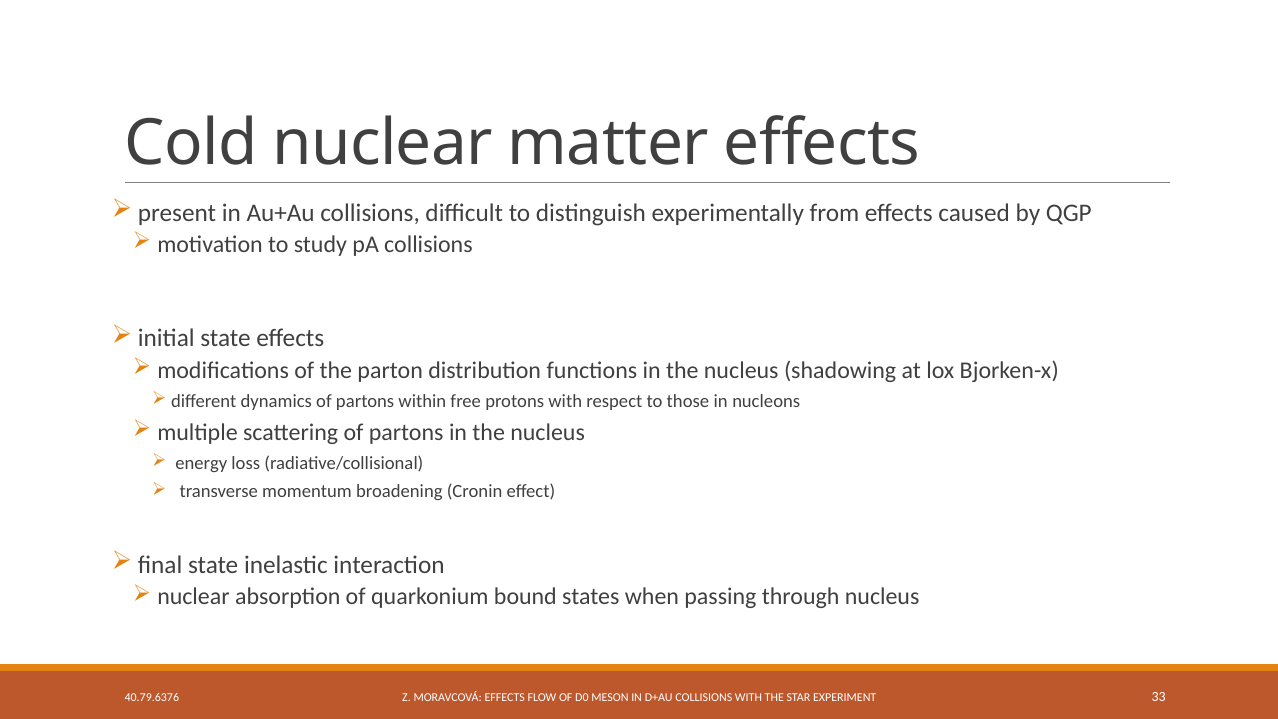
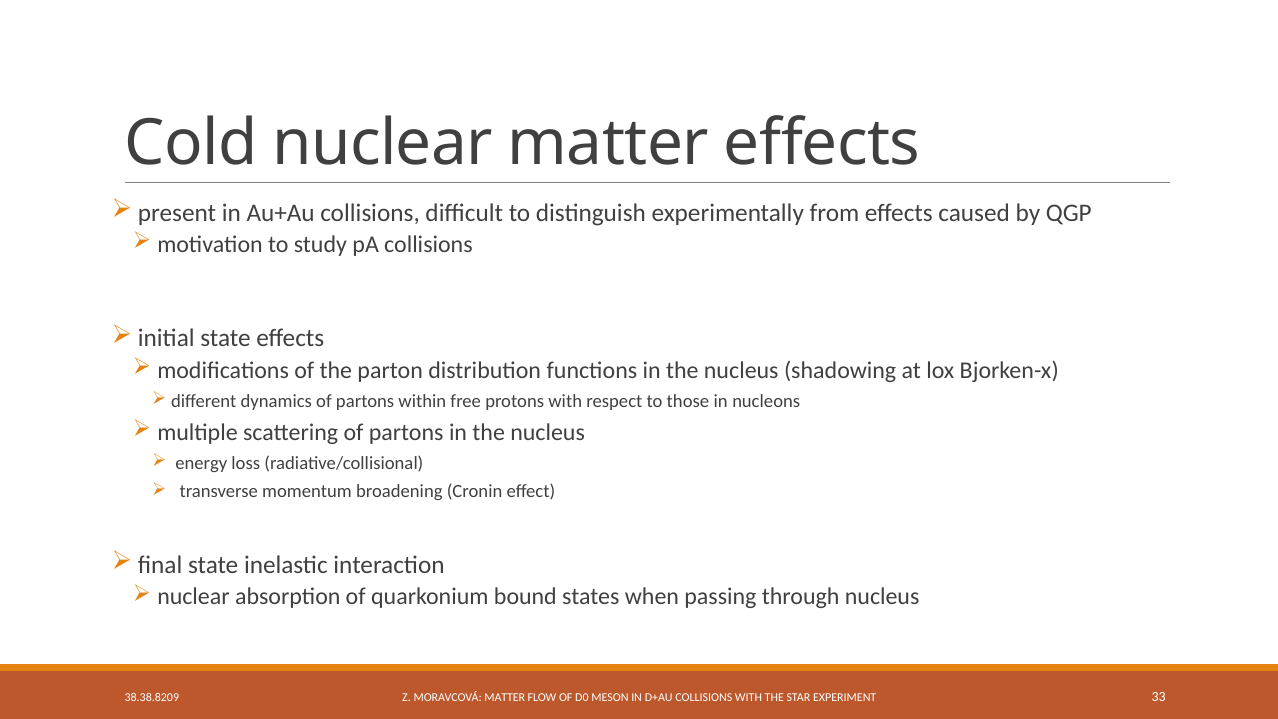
40.79.6376: 40.79.6376 -> 38.38.8209
MORAVCOVÁ EFFECTS: EFFECTS -> MATTER
